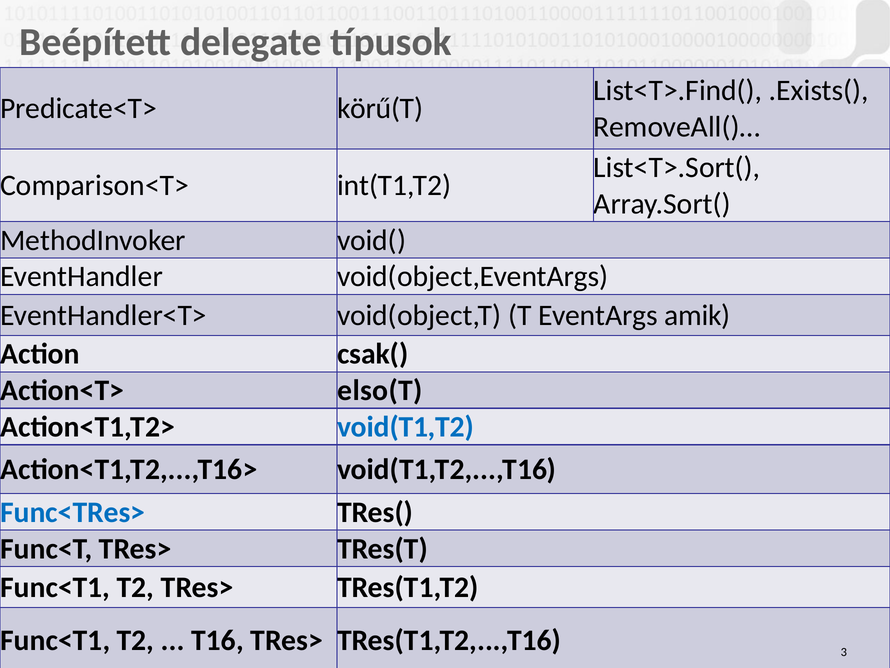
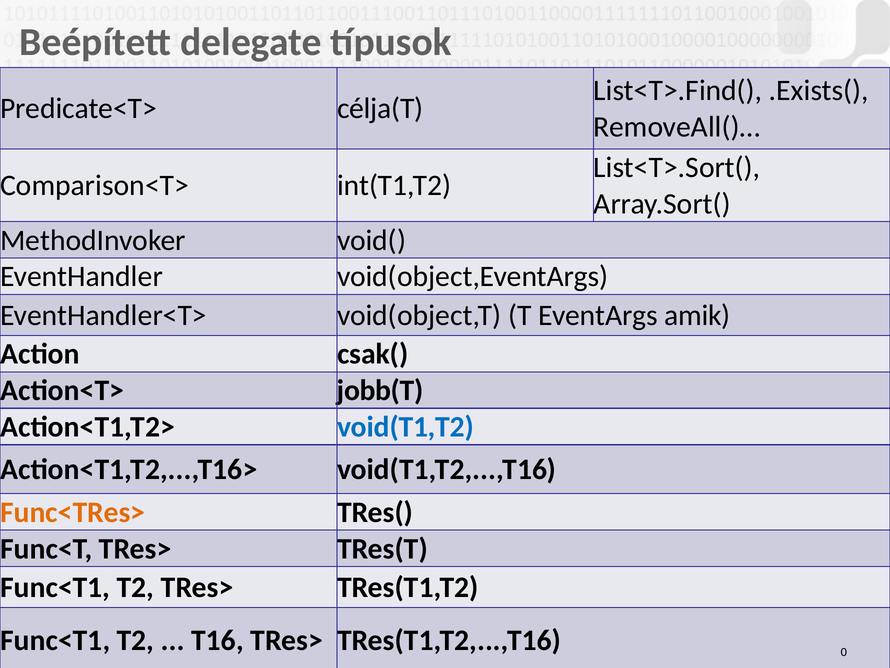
körű(T: körű(T -> célja(T
elso(T: elso(T -> jobb(T
Func<TRes> colour: blue -> orange
3: 3 -> 0
